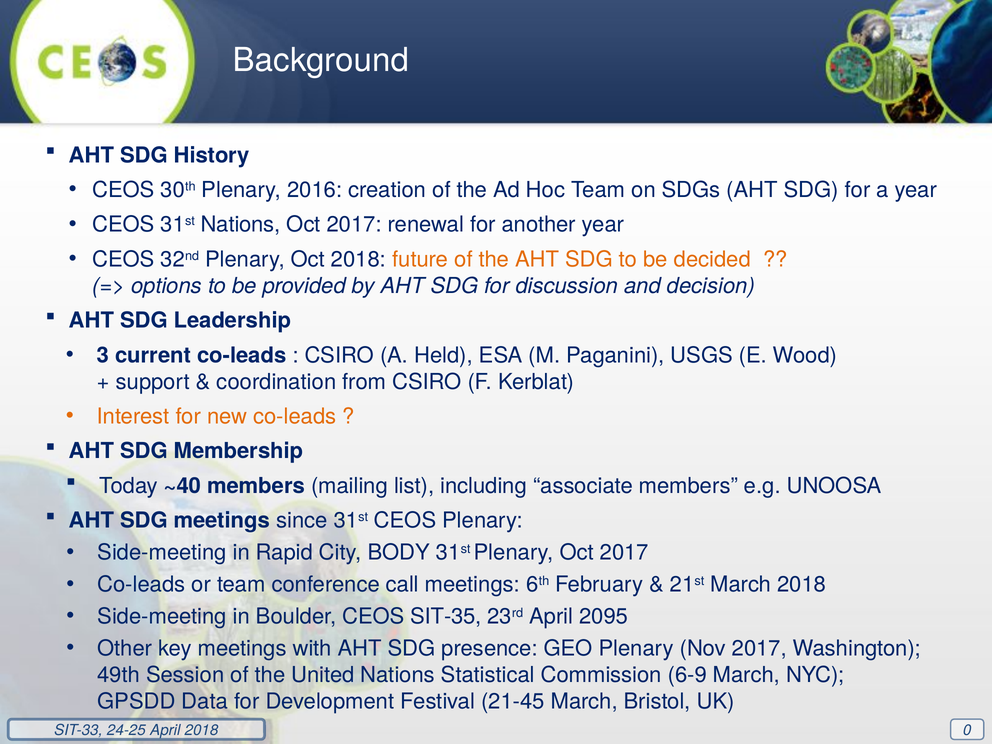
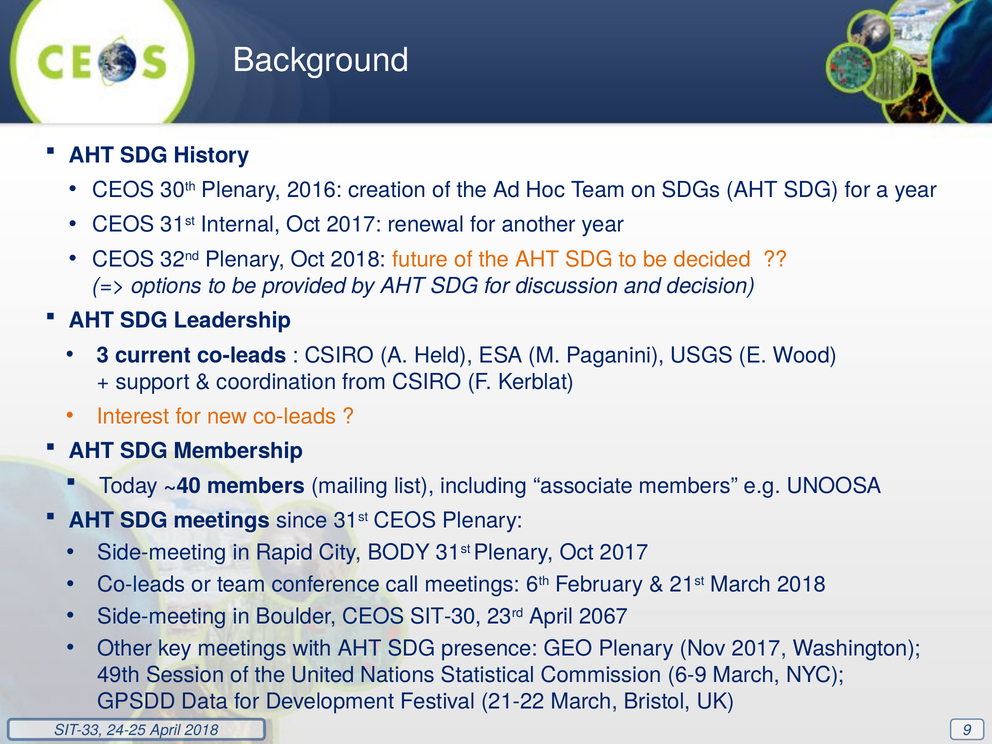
31st Nations: Nations -> Internal
SIT-35: SIT-35 -> SIT-30
2095: 2095 -> 2067
21-45: 21-45 -> 21-22
0: 0 -> 9
